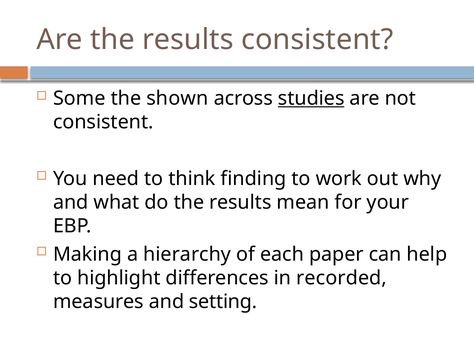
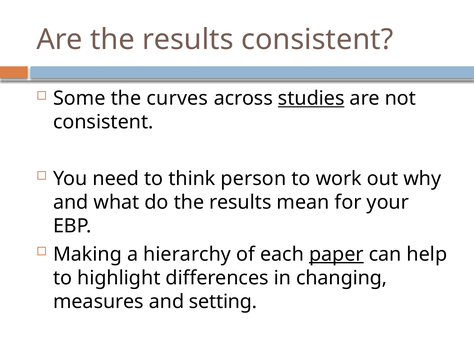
shown: shown -> curves
finding: finding -> person
paper underline: none -> present
recorded: recorded -> changing
